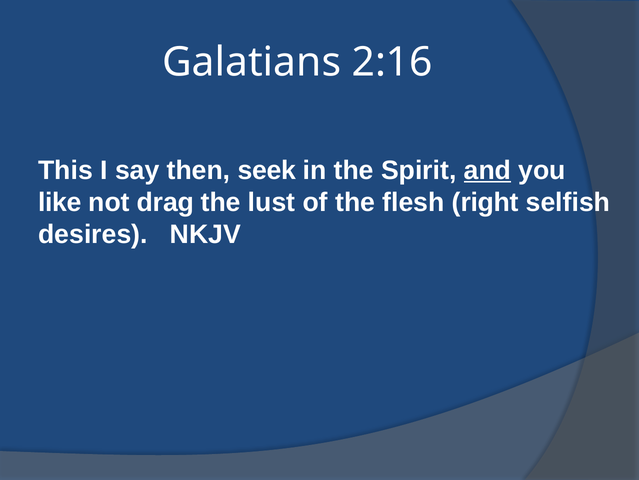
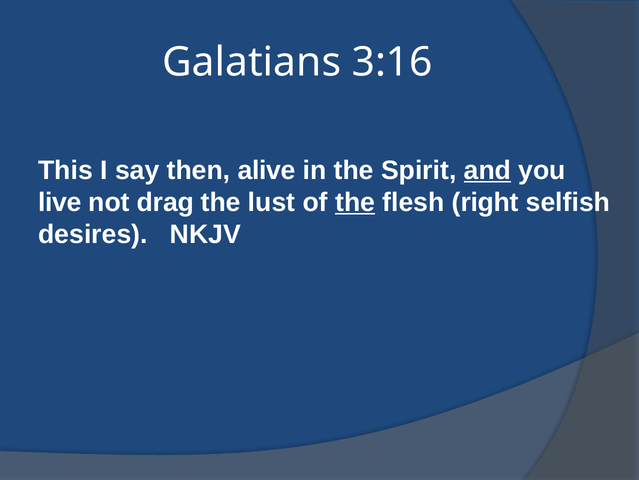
2:16: 2:16 -> 3:16
seek: seek -> alive
like: like -> live
the at (355, 202) underline: none -> present
